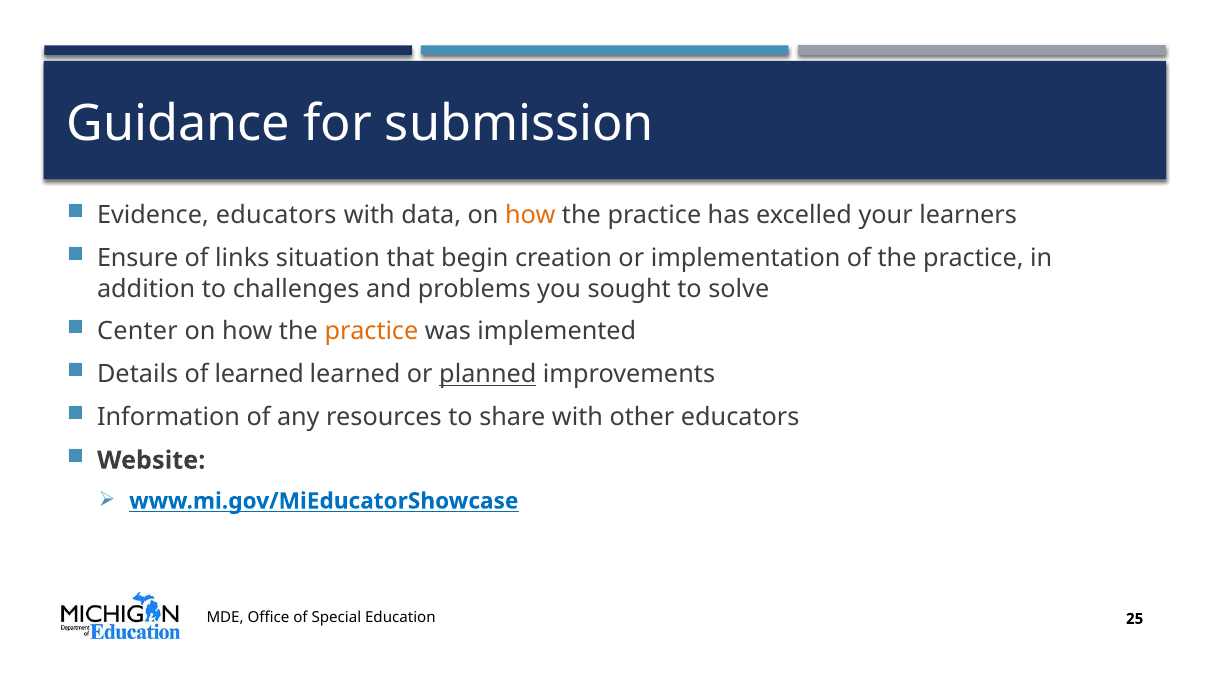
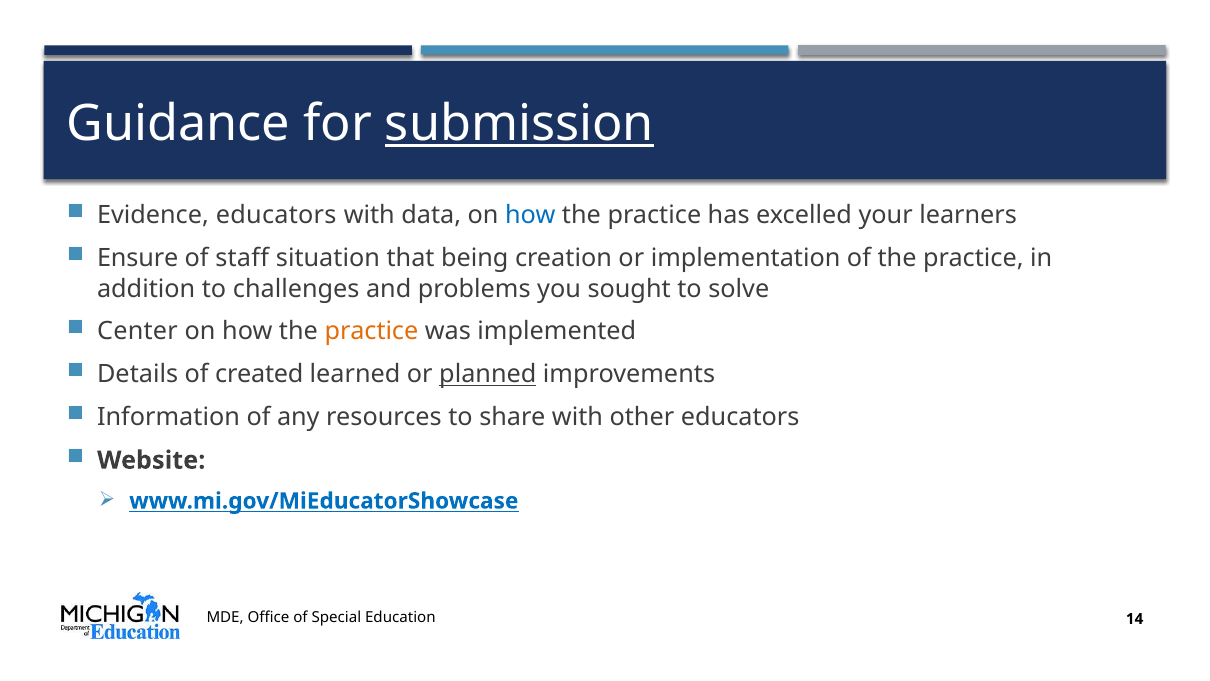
submission underline: none -> present
how at (530, 215) colour: orange -> blue
links: links -> staff
begin: begin -> being
of learned: learned -> created
25: 25 -> 14
